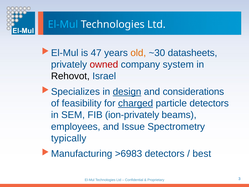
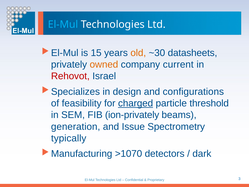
47: 47 -> 15
owned colour: red -> orange
system: system -> current
Rehovot colour: black -> red
design underline: present -> none
considerations: considerations -> configurations
particle detectors: detectors -> threshold
employees: employees -> generation
>6983: >6983 -> >1070
best: best -> dark
